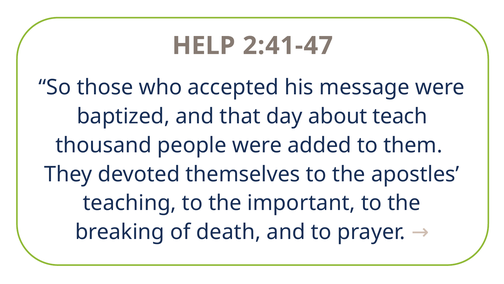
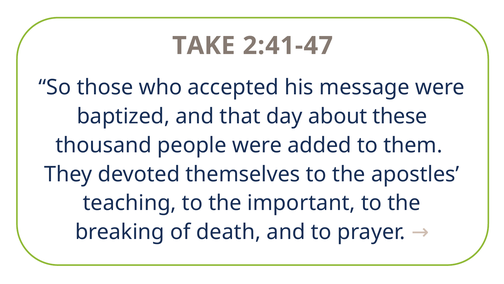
HELP: HELP -> TAKE
teach: teach -> these
